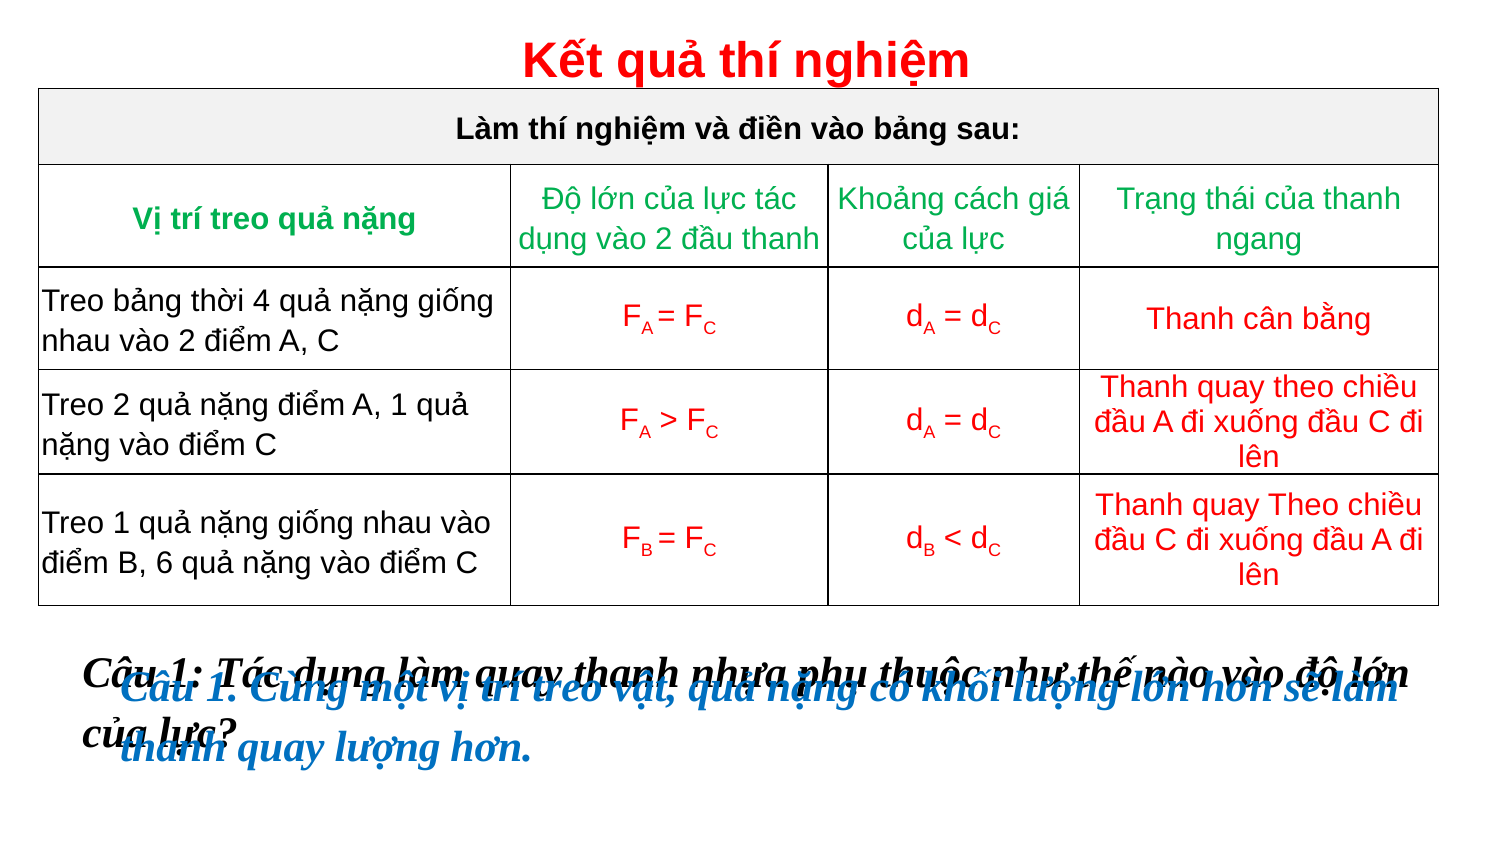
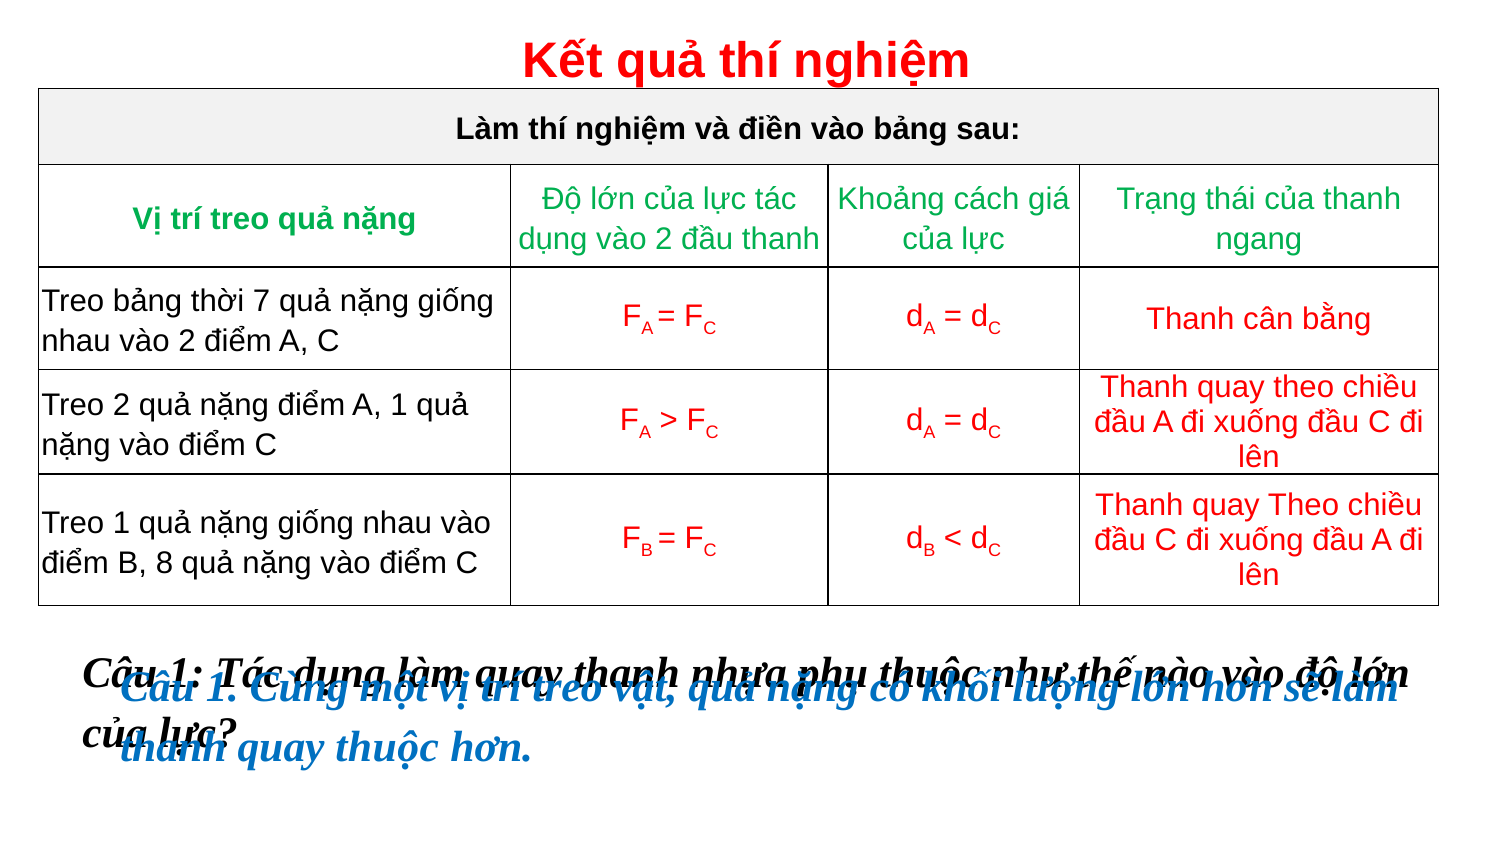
4: 4 -> 7
6: 6 -> 8
quay lượng: lượng -> thuộc
